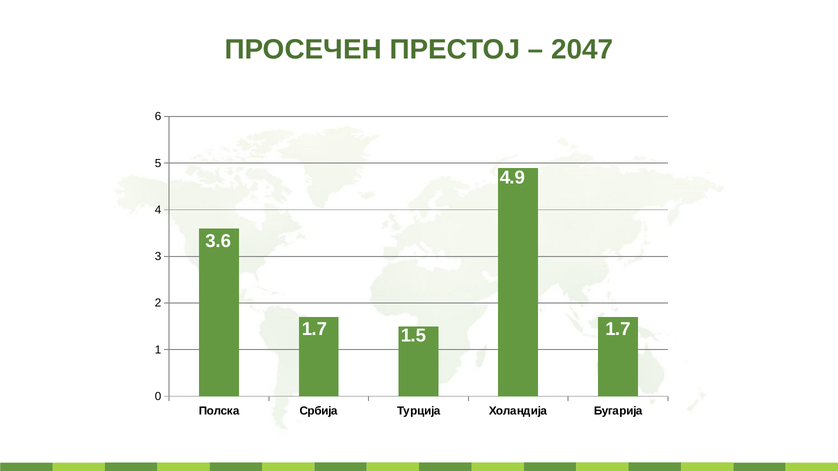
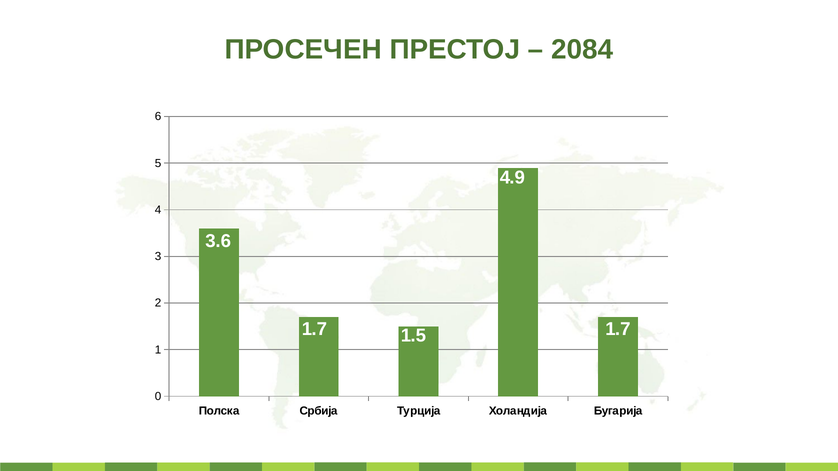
2047: 2047 -> 2084
